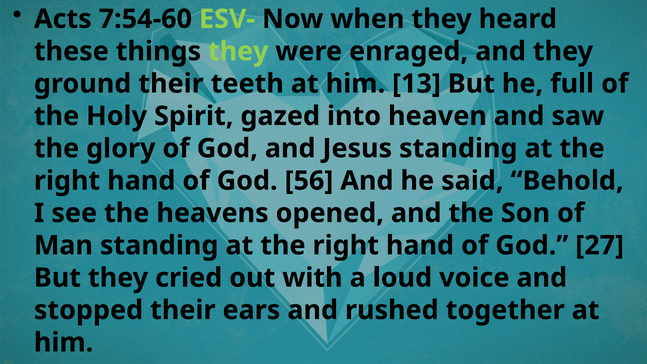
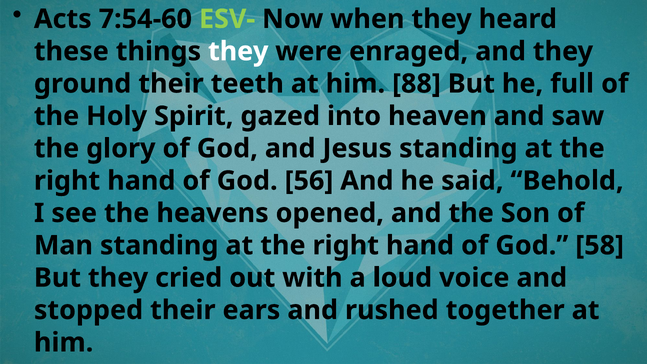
they at (238, 51) colour: light green -> white
13: 13 -> 88
27: 27 -> 58
